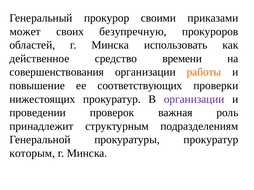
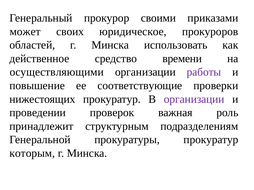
безупречную: безупречную -> юридическое
совершенствования: совершенствования -> осуществляющими
работы colour: orange -> purple
соответствующих: соответствующих -> соответствующие
